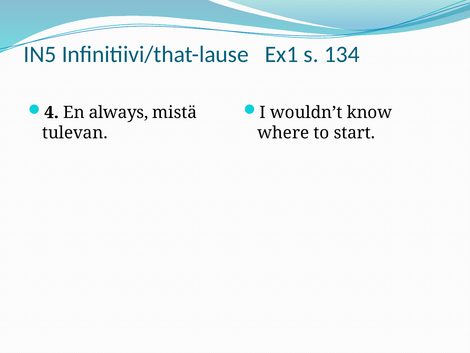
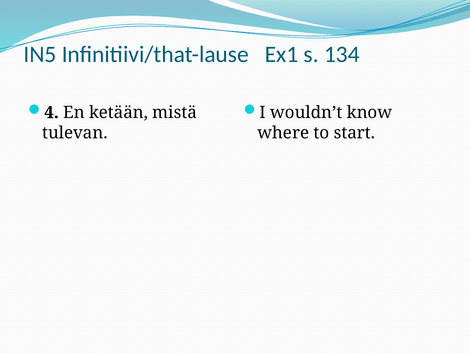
always: always -> ketään
